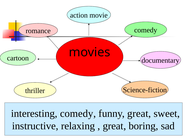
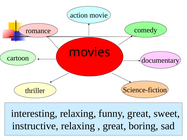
interesting comedy: comedy -> relaxing
